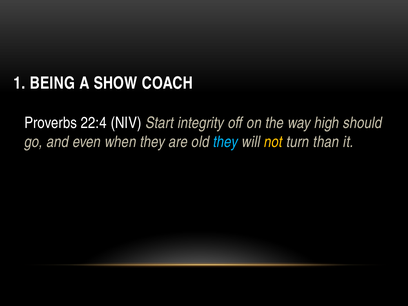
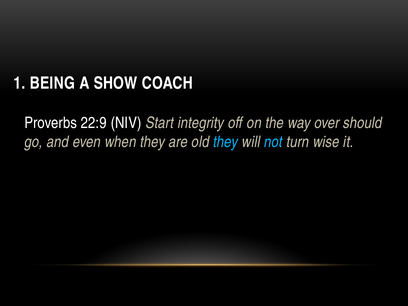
22:4: 22:4 -> 22:9
high: high -> over
not colour: yellow -> light blue
than: than -> wise
